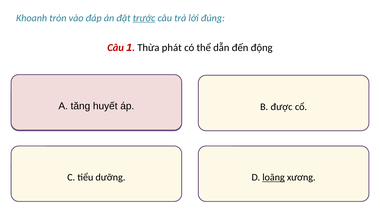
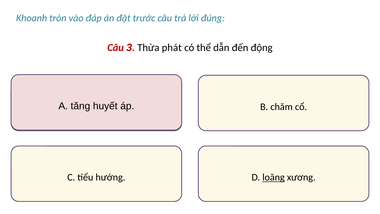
trước underline: present -> none
1: 1 -> 3
được: được -> chăm
dưỡng: dưỡng -> hướng
